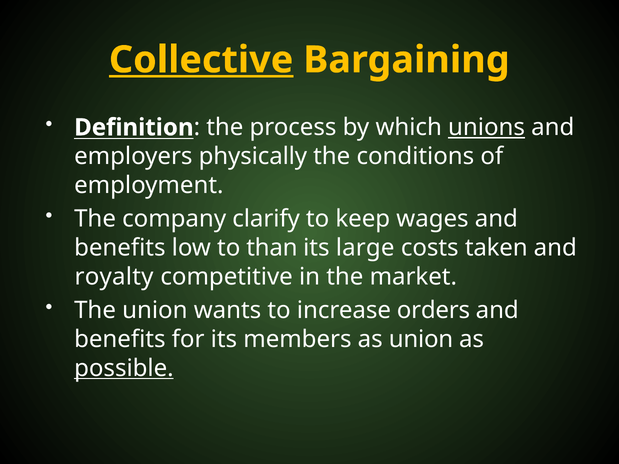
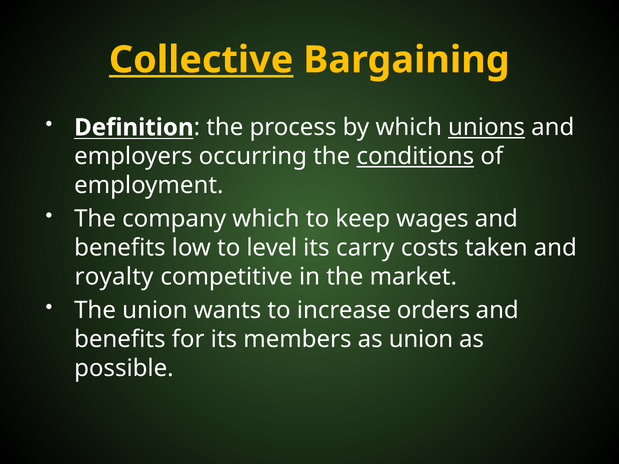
physically: physically -> occurring
conditions underline: none -> present
company clarify: clarify -> which
than: than -> level
large: large -> carry
possible underline: present -> none
